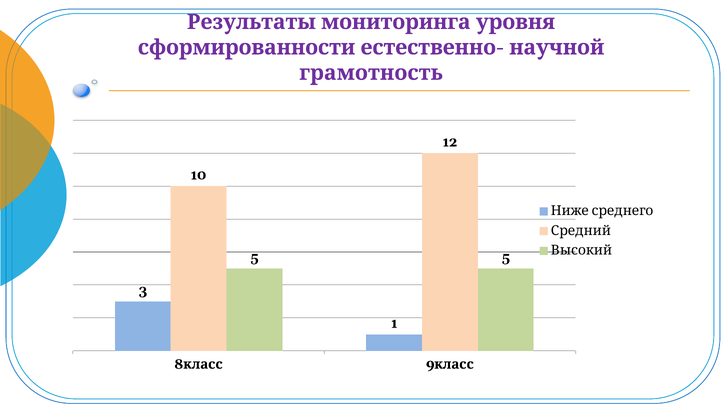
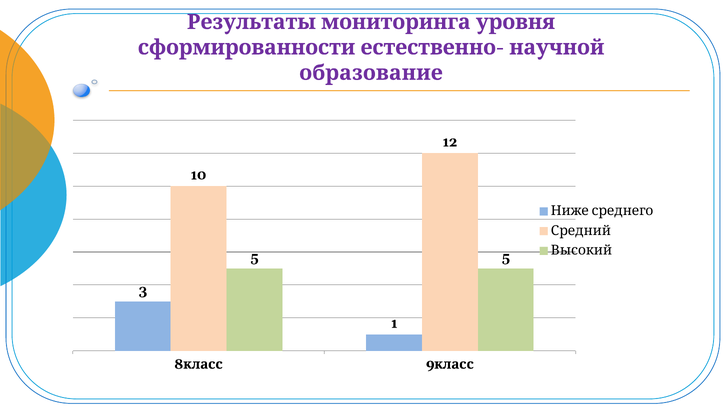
грамотность: грамотность -> образование
